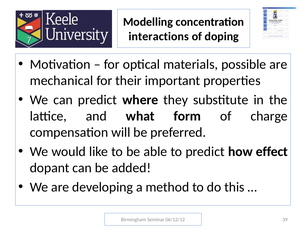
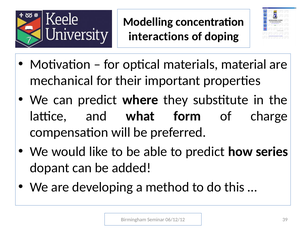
possible: possible -> material
effect: effect -> series
